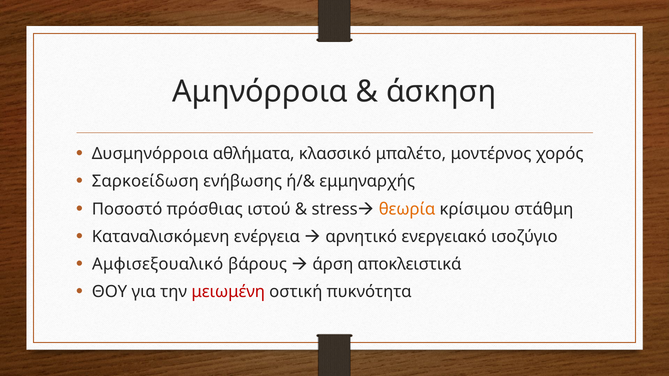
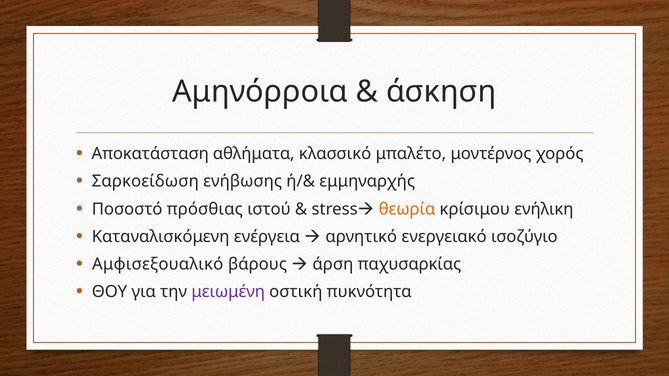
Δυσμηνόρροια: Δυσμηνόρροια -> Αποκατάσταση
στάθμη: στάθμη -> ενήλικη
αποκλειστικά: αποκλειστικά -> παχυσαρκίας
μειωμένη colour: red -> purple
